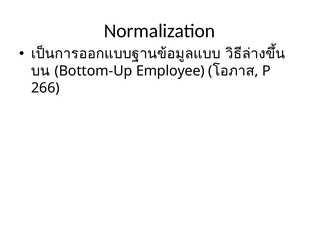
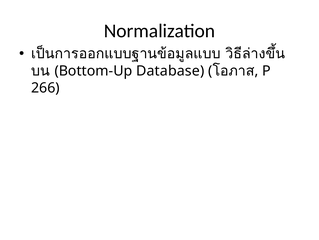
Employee: Employee -> Database
